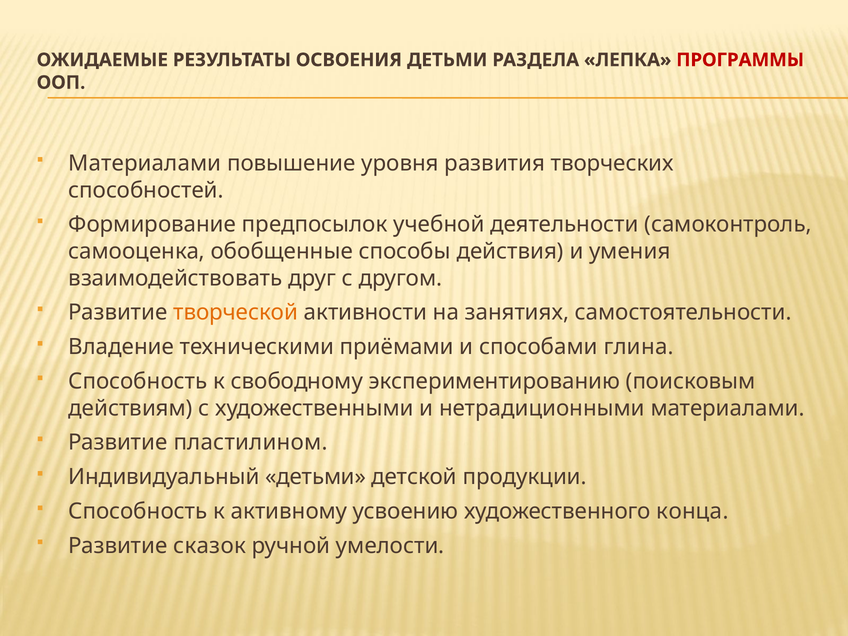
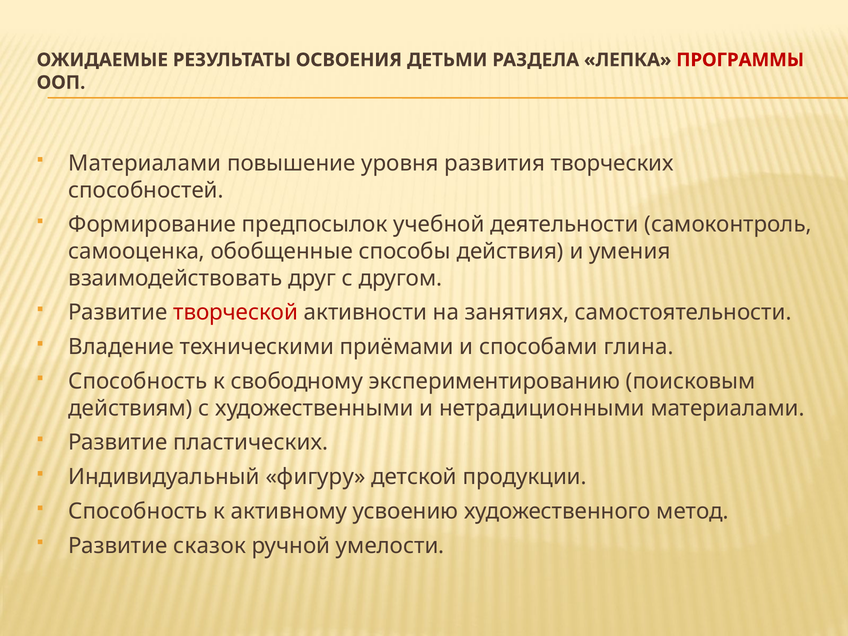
творческой colour: orange -> red
пластилином: пластилином -> пластических
Индивидуальный детьми: детьми -> фигуру
конца: конца -> метод
